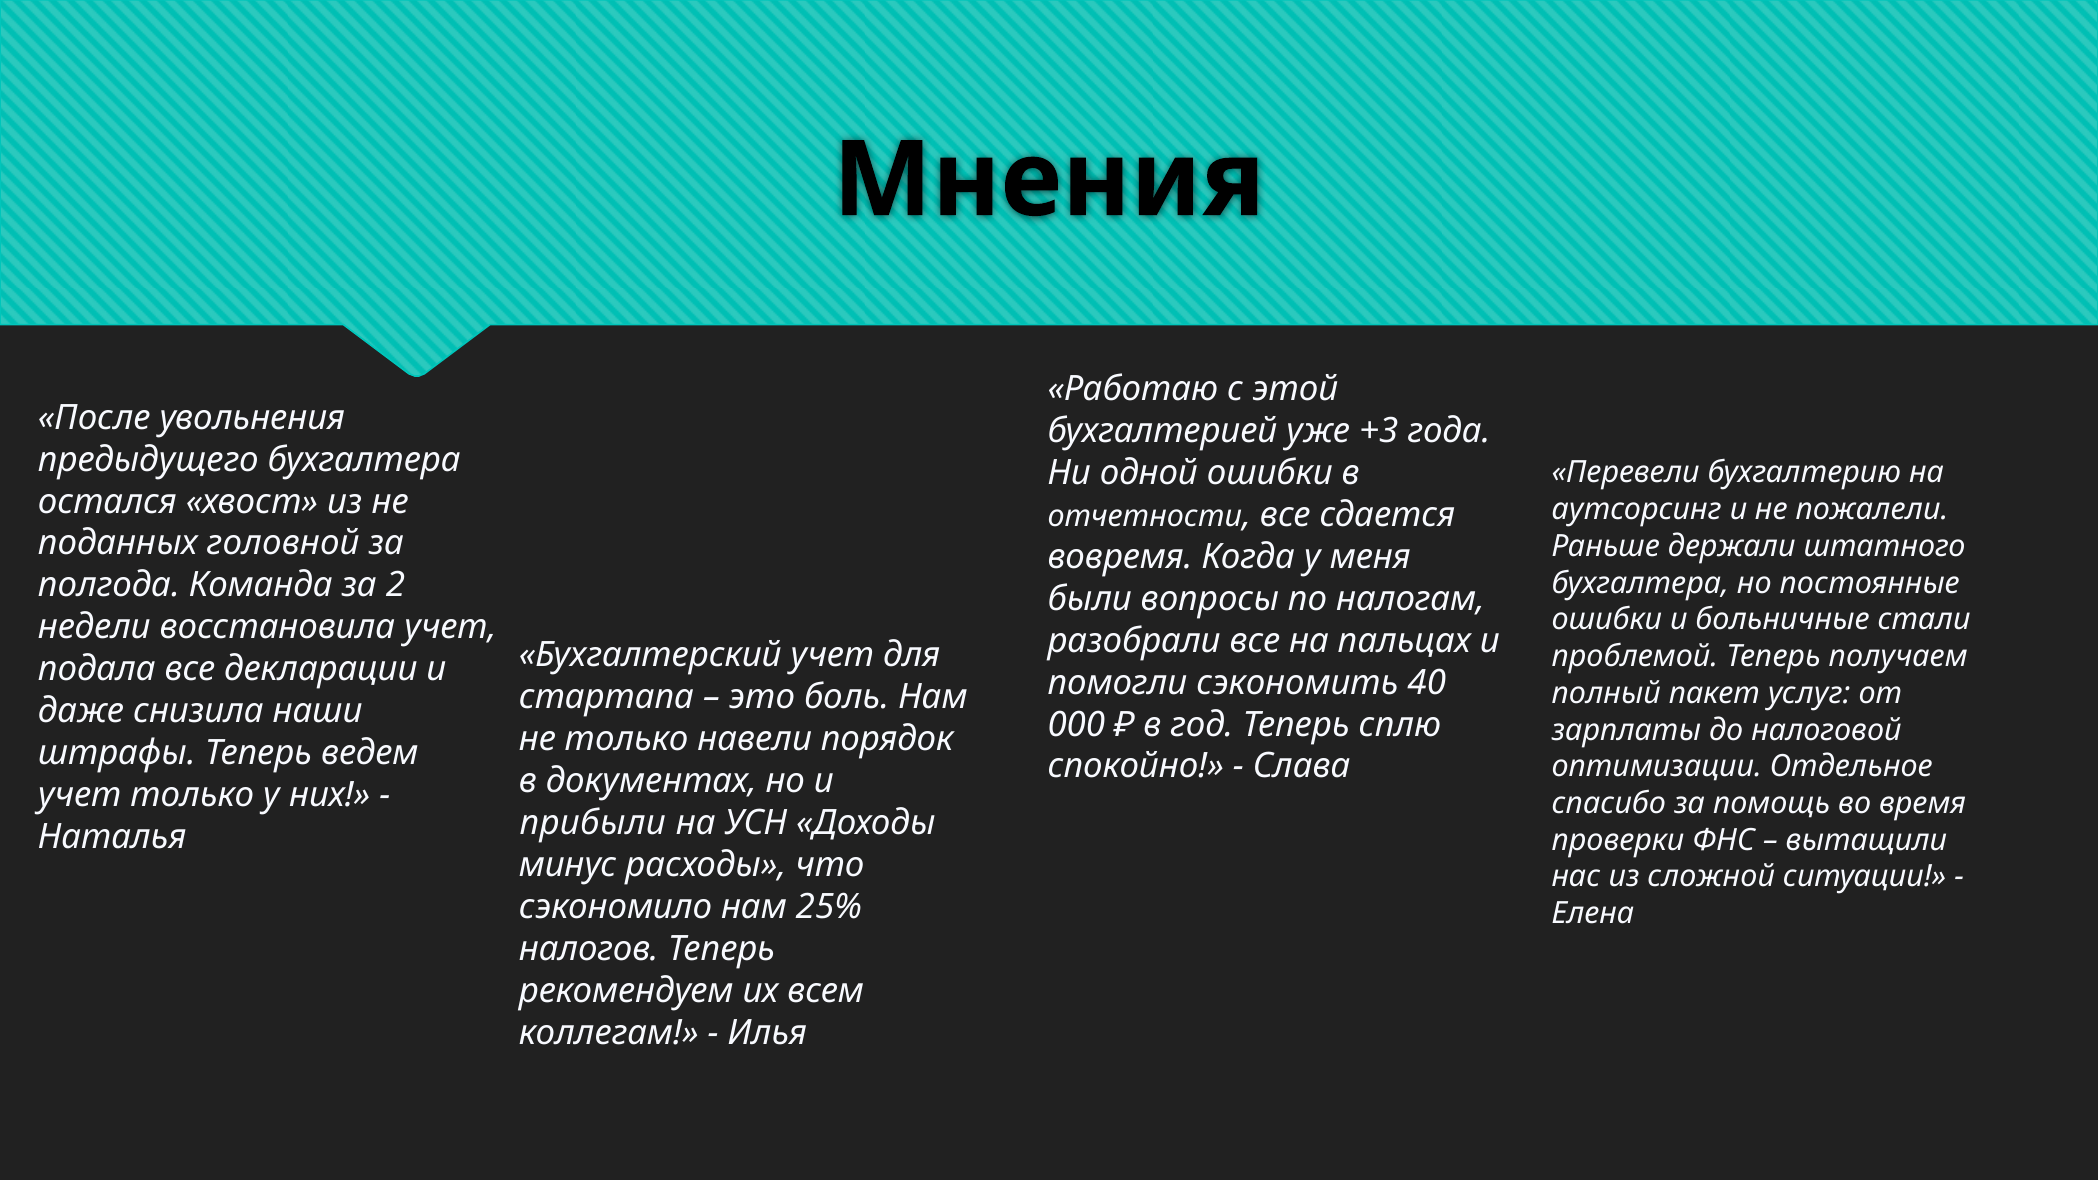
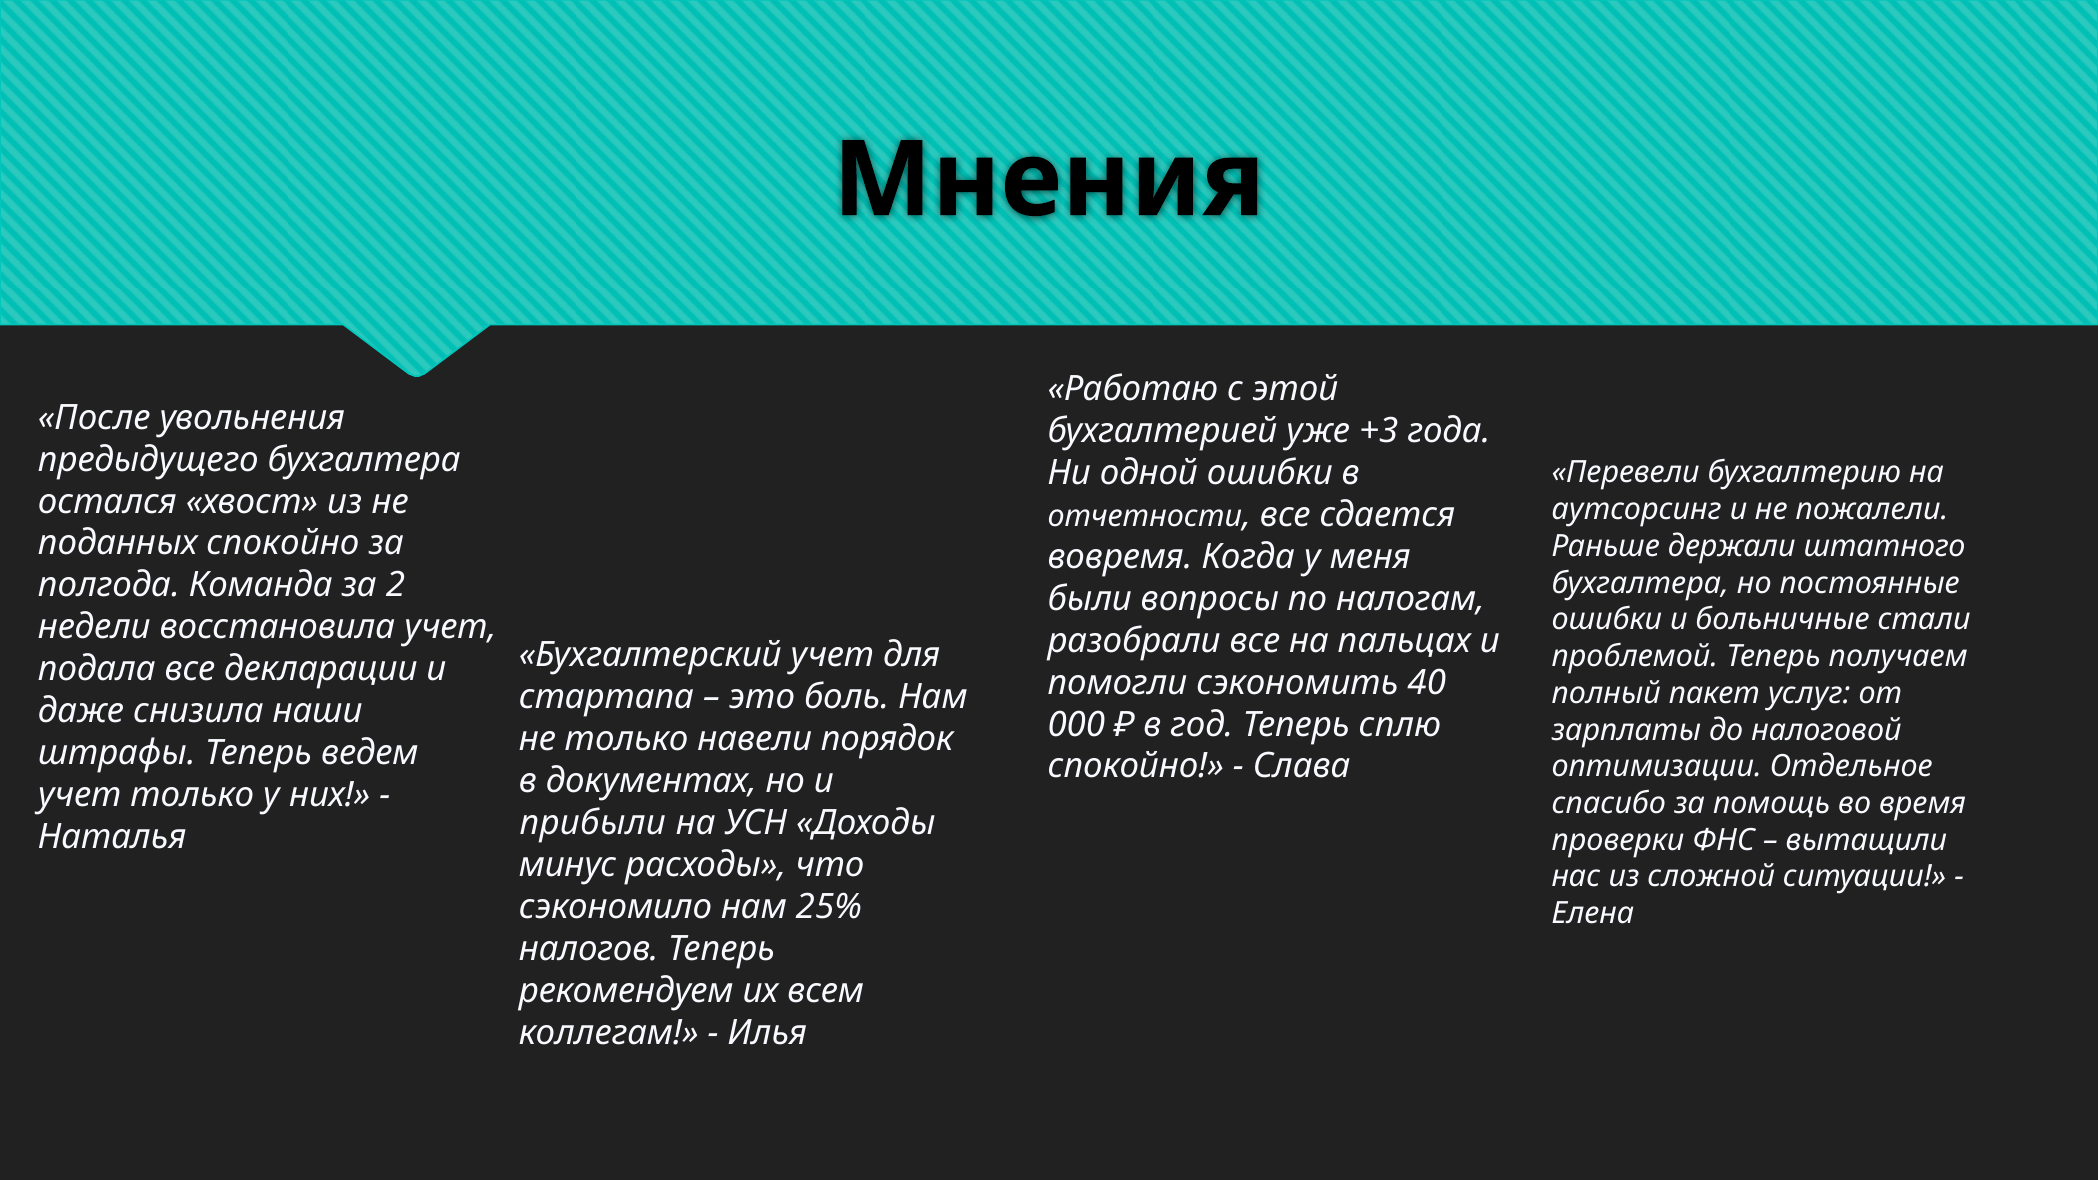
поданных головной: головной -> спокойно
